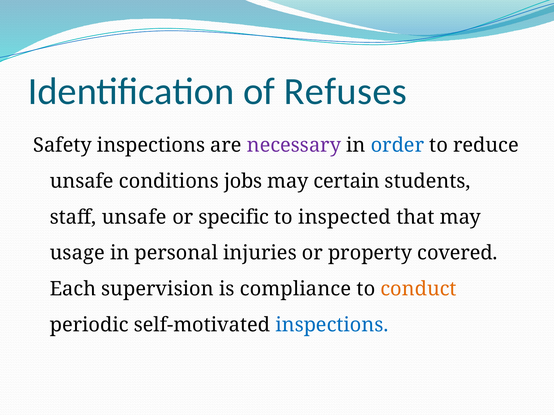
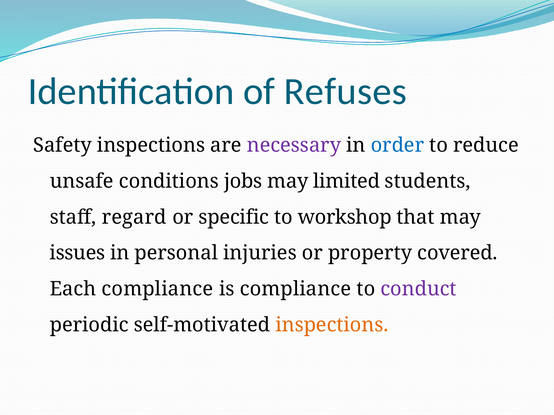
certain: certain -> limited
staff unsafe: unsafe -> regard
inspected: inspected -> workshop
usage: usage -> issues
Each supervision: supervision -> compliance
conduct colour: orange -> purple
inspections at (332, 325) colour: blue -> orange
